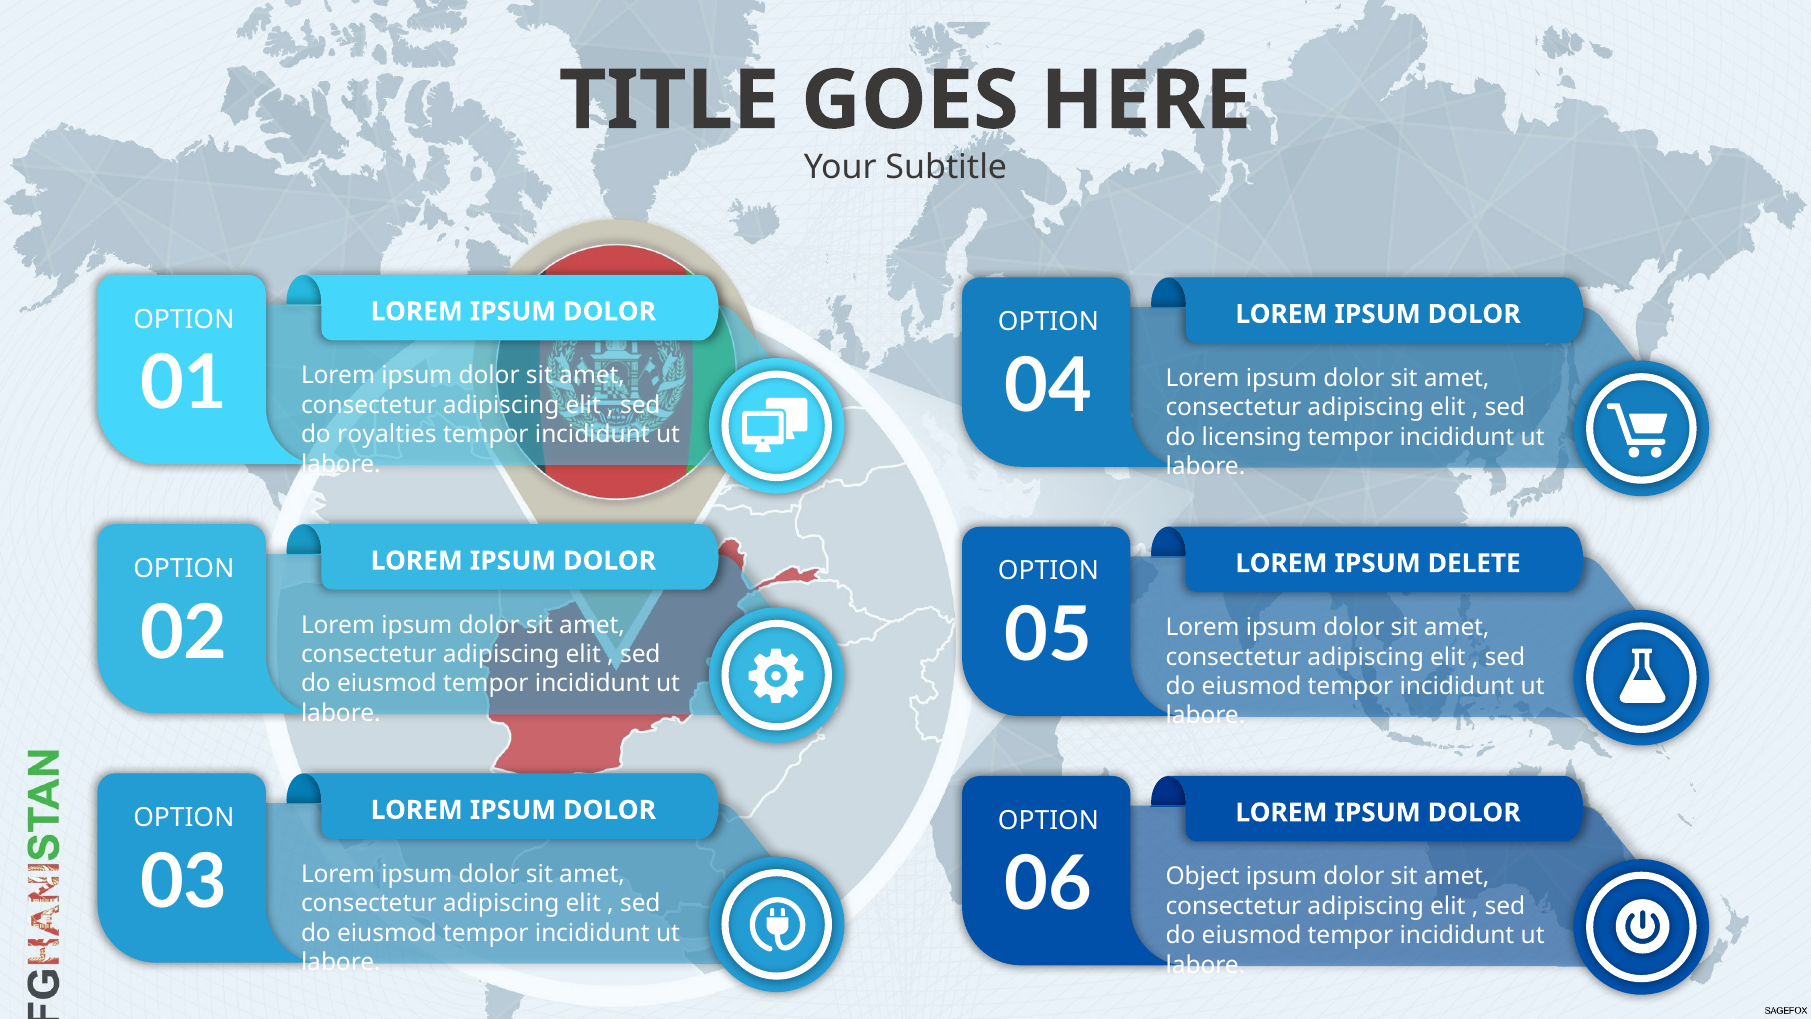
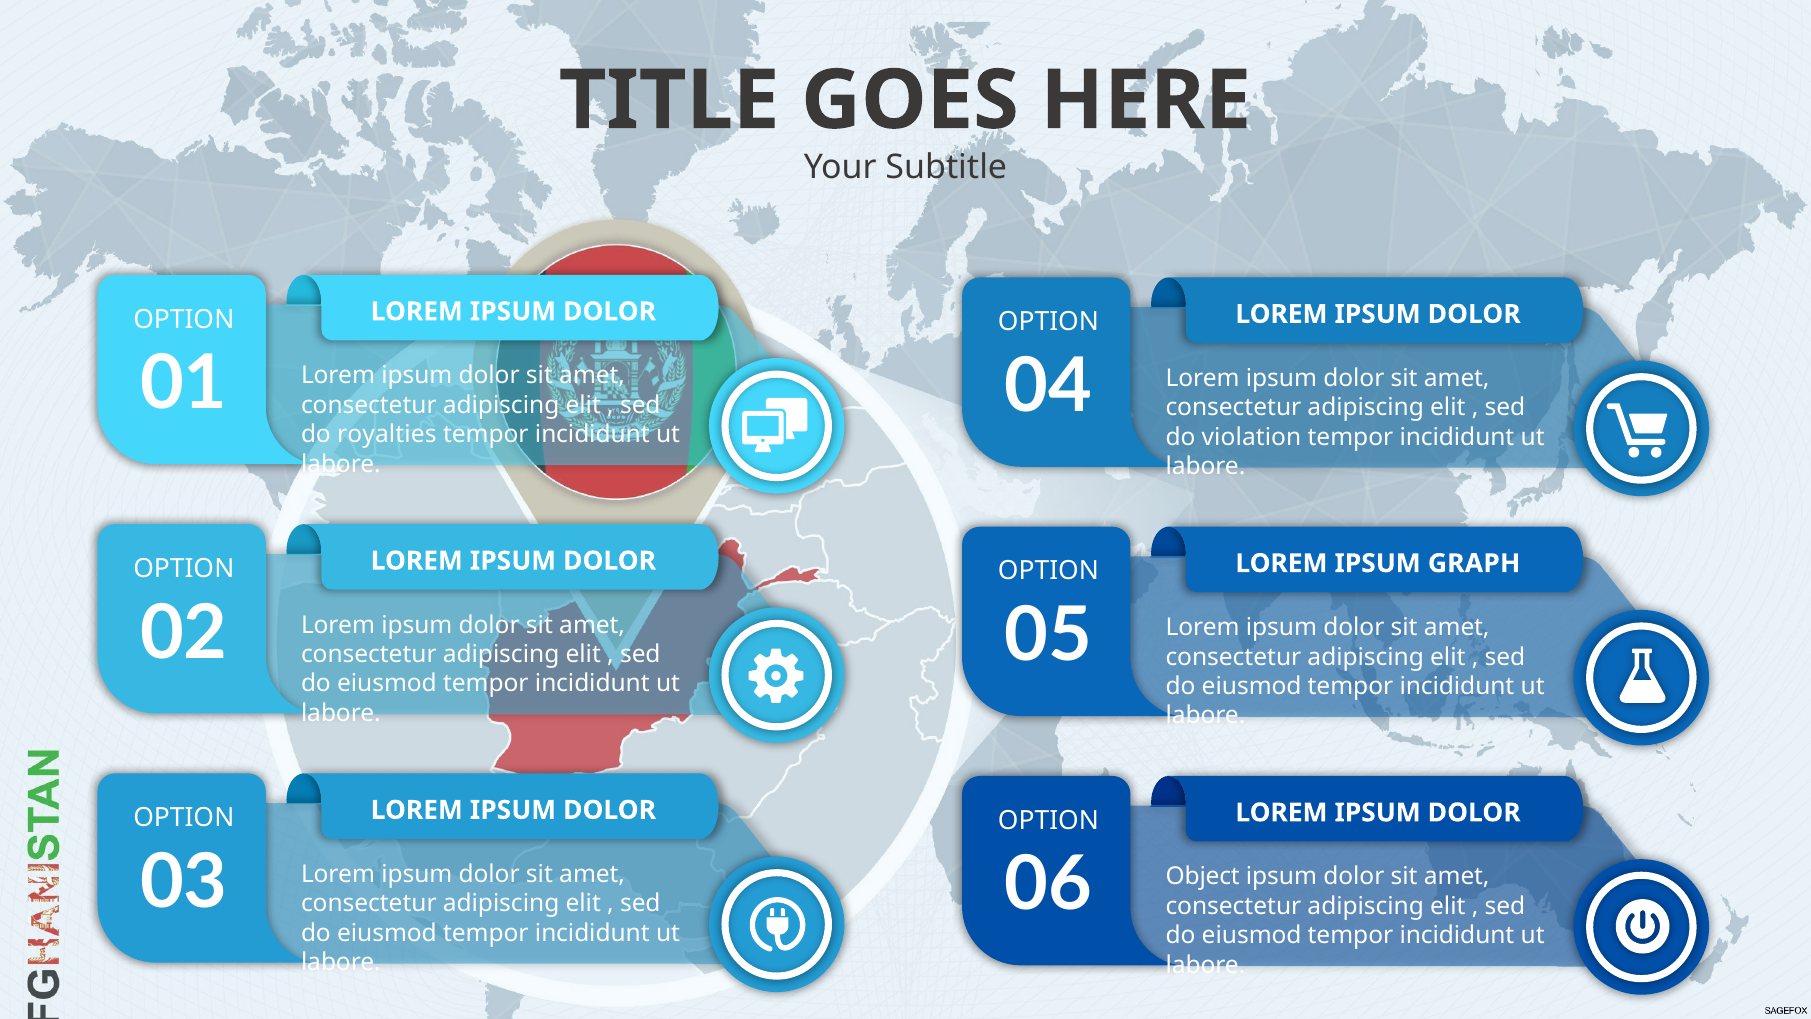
licensing: licensing -> violation
DELETE: DELETE -> GRAPH
